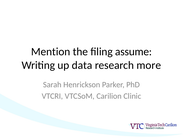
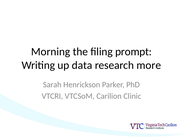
Mention: Mention -> Morning
assume: assume -> prompt
